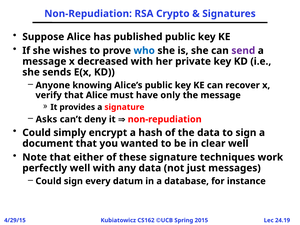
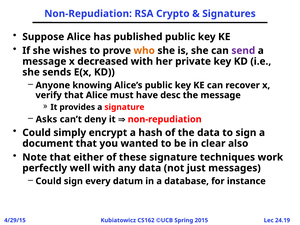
who colour: blue -> orange
only: only -> desc
clear well: well -> also
